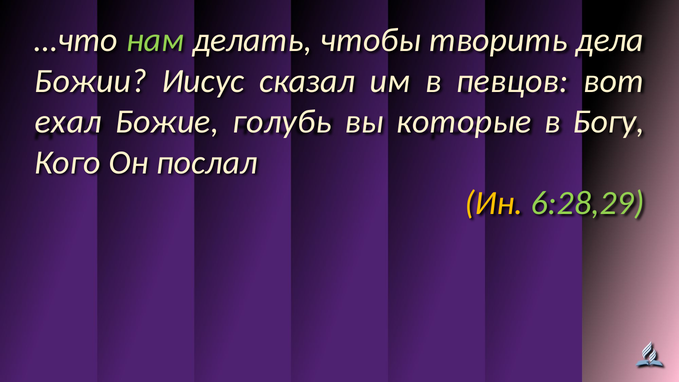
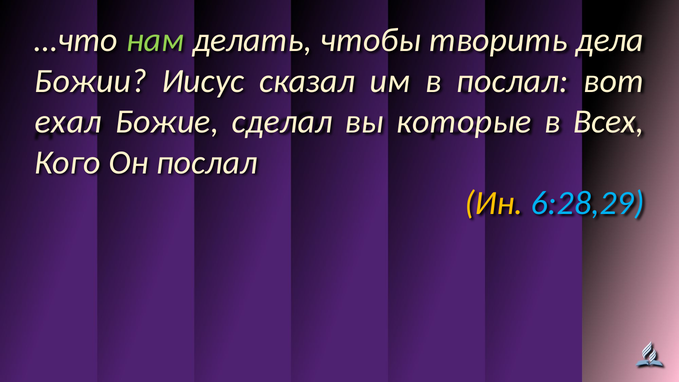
в певцов: певцов -> послал
голубь: голубь -> сделал
Богу: Богу -> Всех
6:28,29 colour: light green -> light blue
